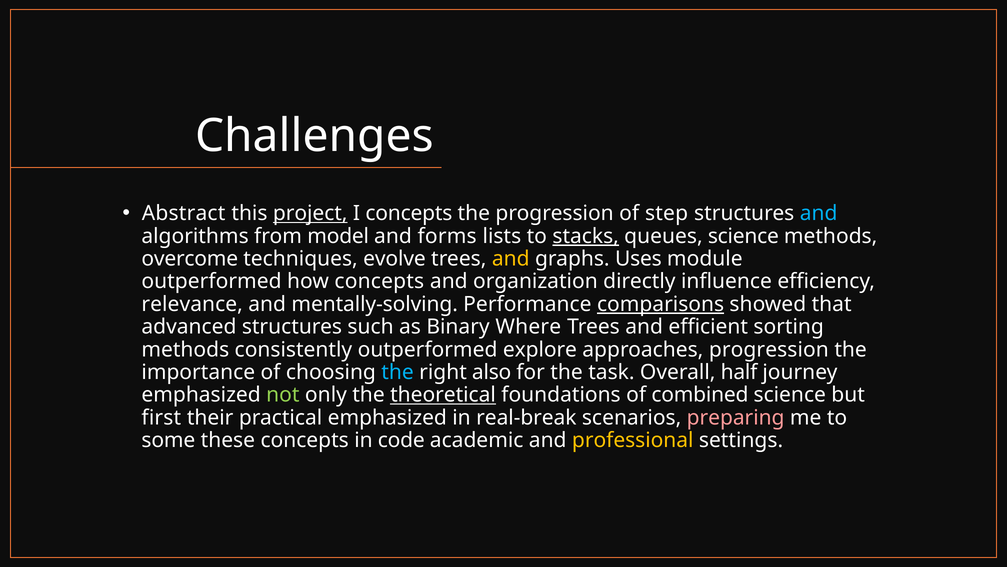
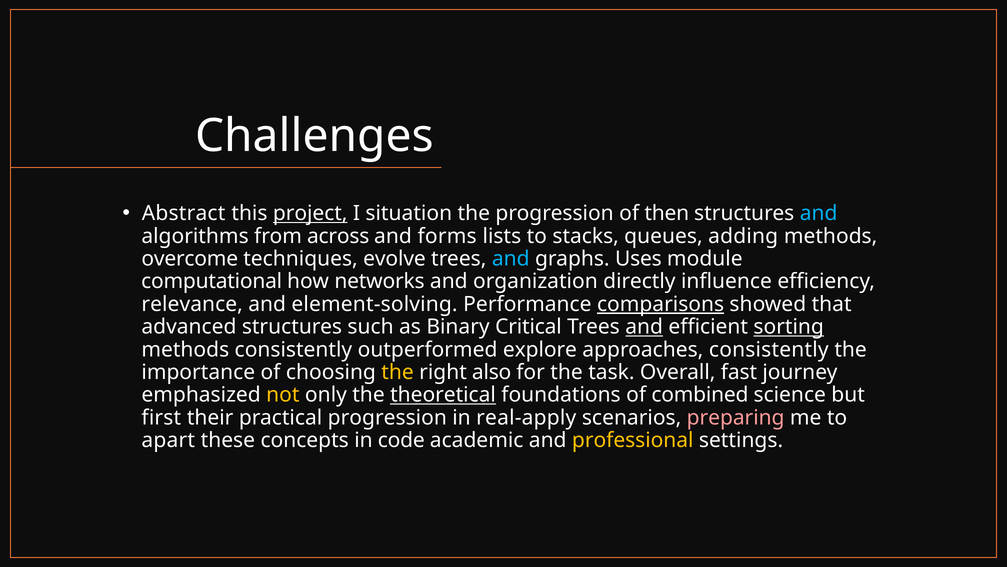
I concepts: concepts -> situation
step: step -> then
model: model -> across
stacks underline: present -> none
queues science: science -> adding
and at (511, 259) colour: yellow -> light blue
outperformed at (212, 281): outperformed -> computational
how concepts: concepts -> networks
mentally‑solving: mentally‑solving -> element‑solving
Where: Where -> Critical
and at (644, 327) underline: none -> present
sorting underline: none -> present
approaches progression: progression -> consistently
the at (398, 372) colour: light blue -> yellow
half: half -> fast
not colour: light green -> yellow
practical emphasized: emphasized -> progression
real‑break: real‑break -> real‑apply
some: some -> apart
